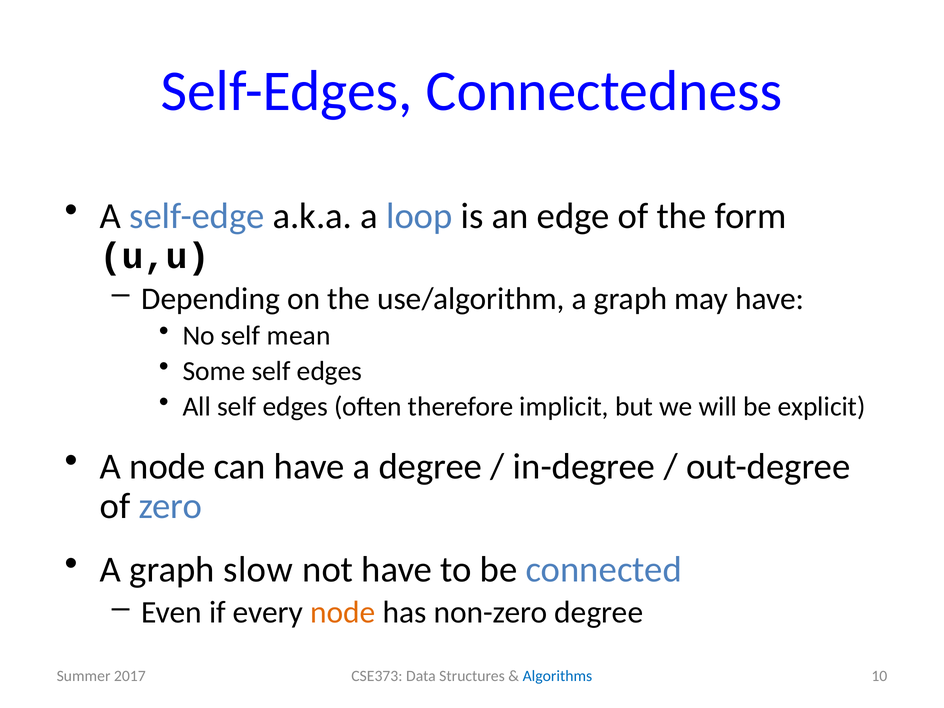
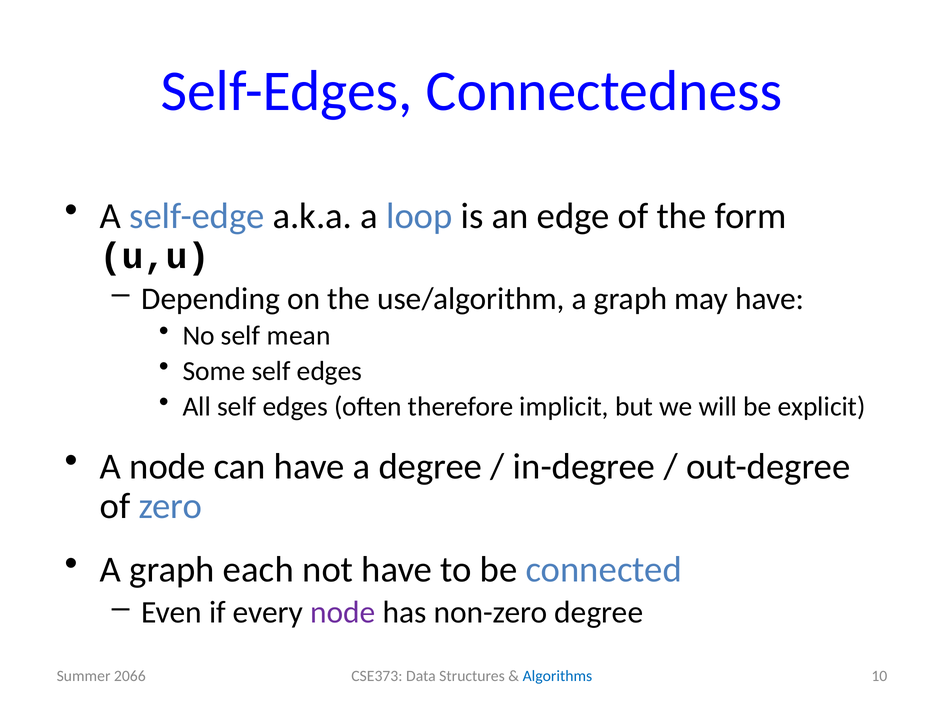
slow: slow -> each
node at (343, 613) colour: orange -> purple
2017: 2017 -> 2066
